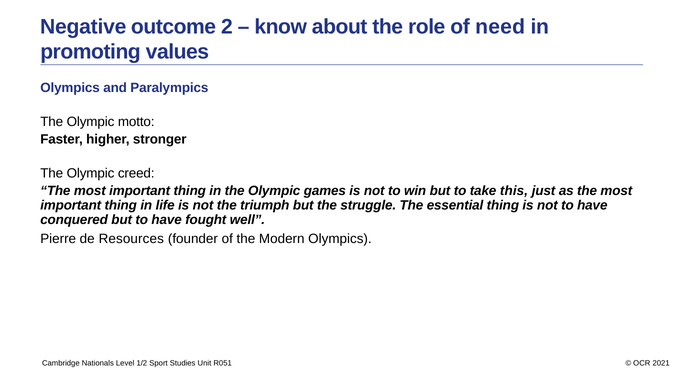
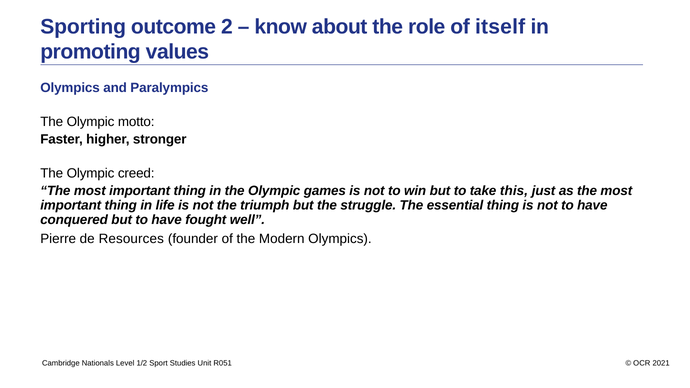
Negative: Negative -> Sporting
need: need -> itself
